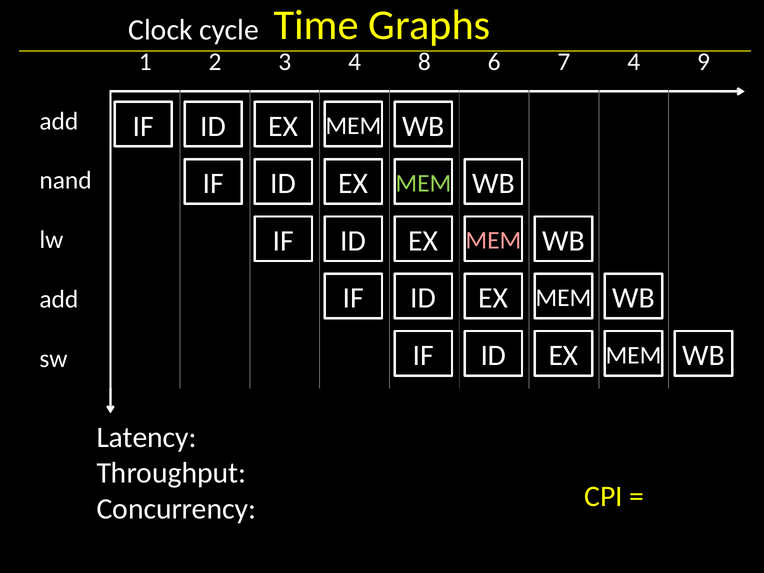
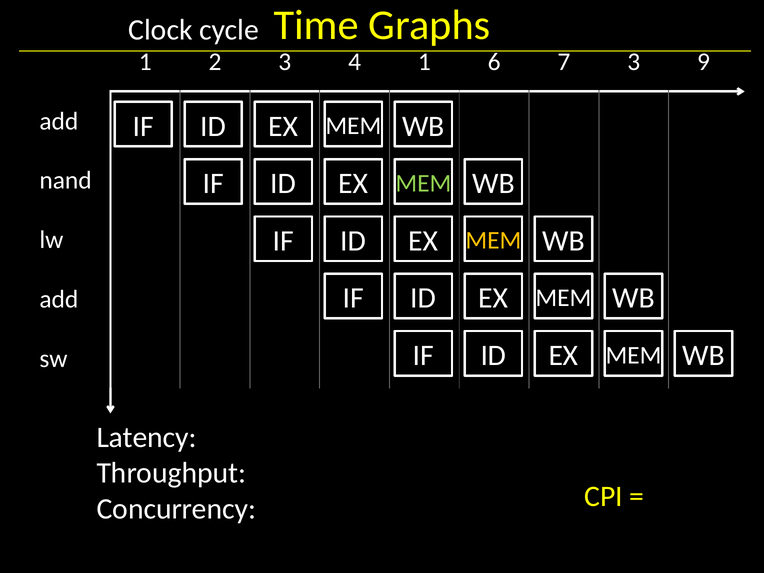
4 8: 8 -> 1
7 4: 4 -> 3
MEM at (493, 241) colour: pink -> yellow
